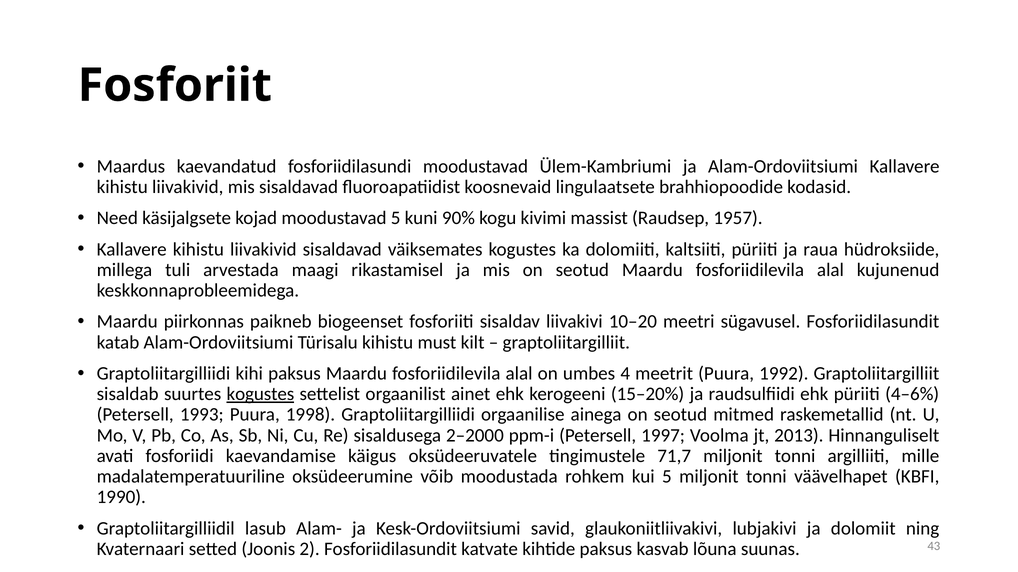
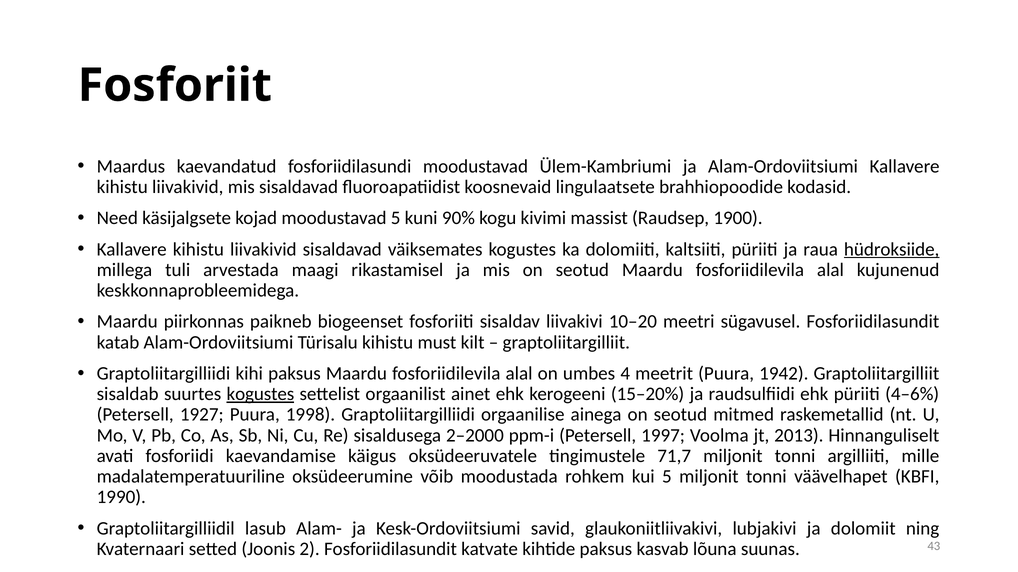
1957: 1957 -> 1900
hüdroksiide underline: none -> present
1992: 1992 -> 1942
1993: 1993 -> 1927
